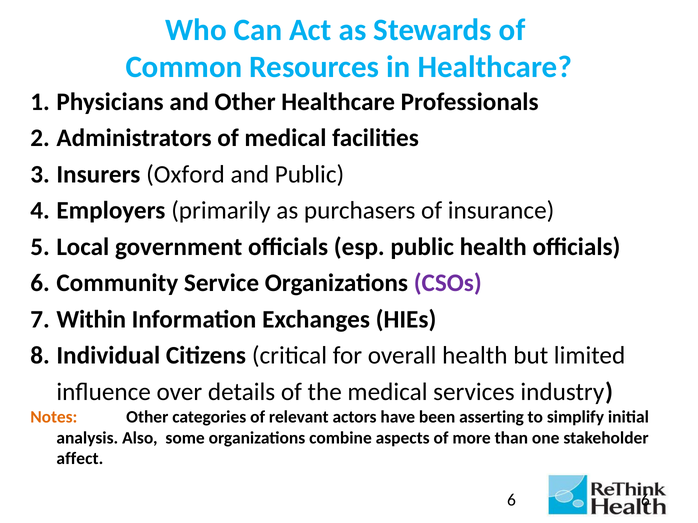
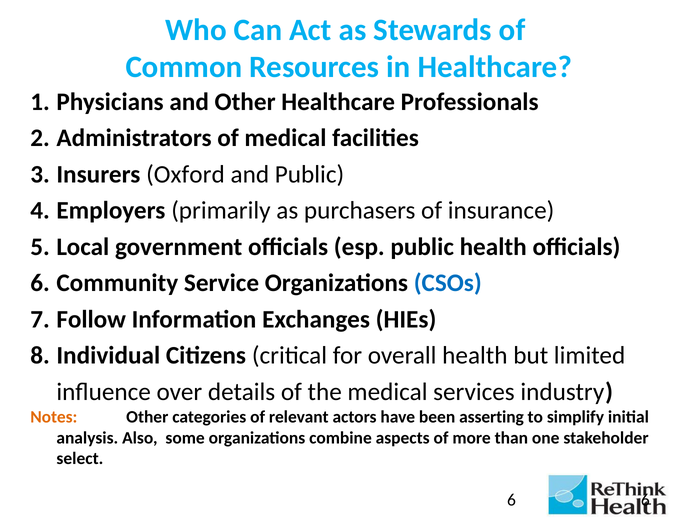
CSOs colour: purple -> blue
Within: Within -> Follow
affect: affect -> select
